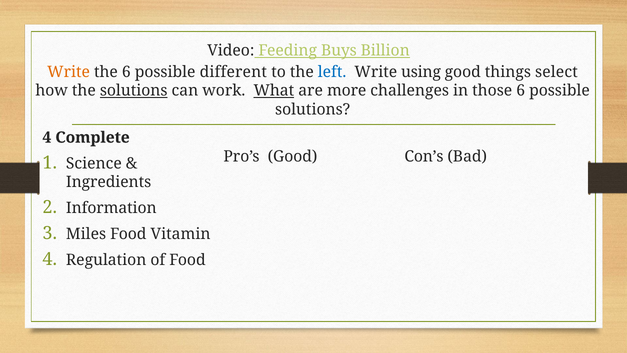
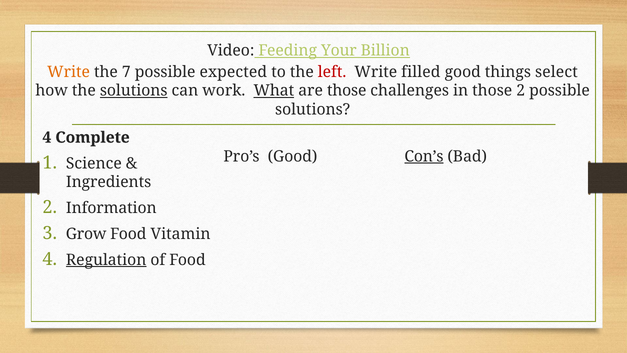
Buys: Buys -> Your
the 6: 6 -> 7
different: different -> expected
left colour: blue -> red
using: using -> filled
are more: more -> those
those 6: 6 -> 2
Con’s underline: none -> present
Miles: Miles -> Grow
Regulation underline: none -> present
